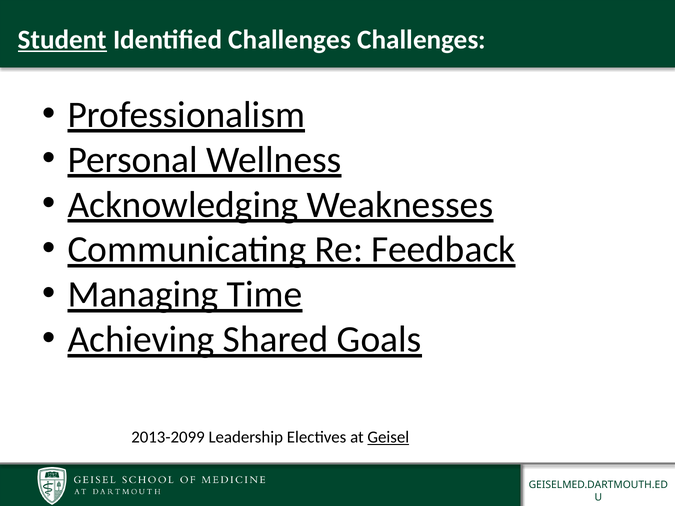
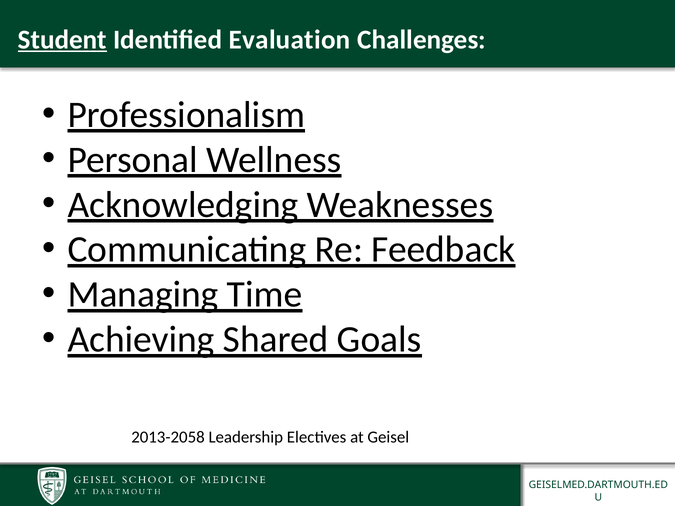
Identified Challenges: Challenges -> Evaluation
2013-2099: 2013-2099 -> 2013-2058
Geisel underline: present -> none
